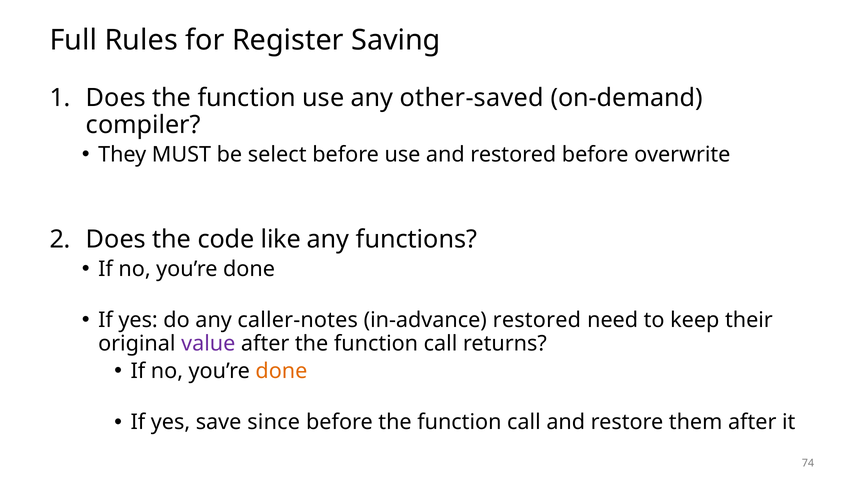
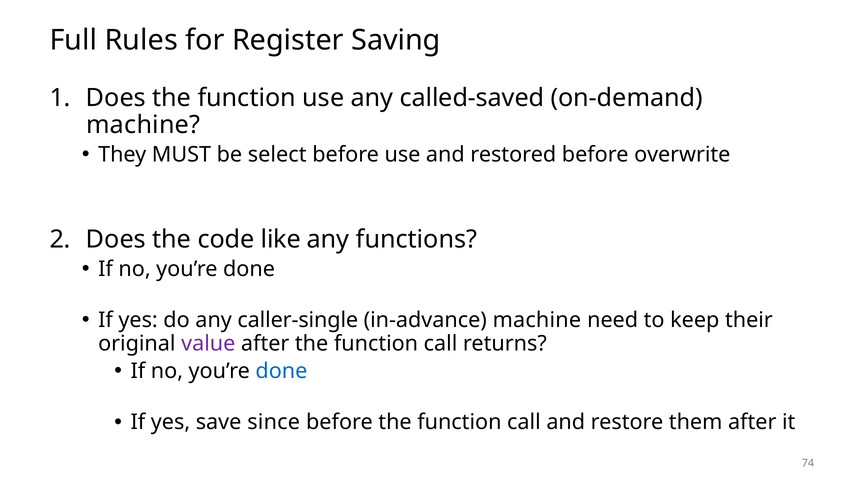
other-saved: other-saved -> called-saved
compiler at (143, 125): compiler -> machine
caller-notes: caller-notes -> caller-single
in-advance restored: restored -> machine
done at (281, 371) colour: orange -> blue
